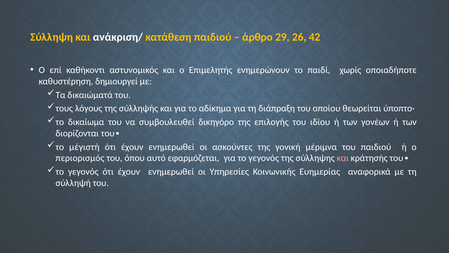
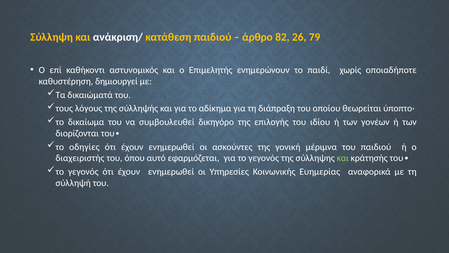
29: 29 -> 82
42: 42 -> 79
μέγιστή: μέγιστή -> οδηγίες
περιορισμός: περιορισμός -> διαχειριστής
και at (343, 158) colour: pink -> light green
